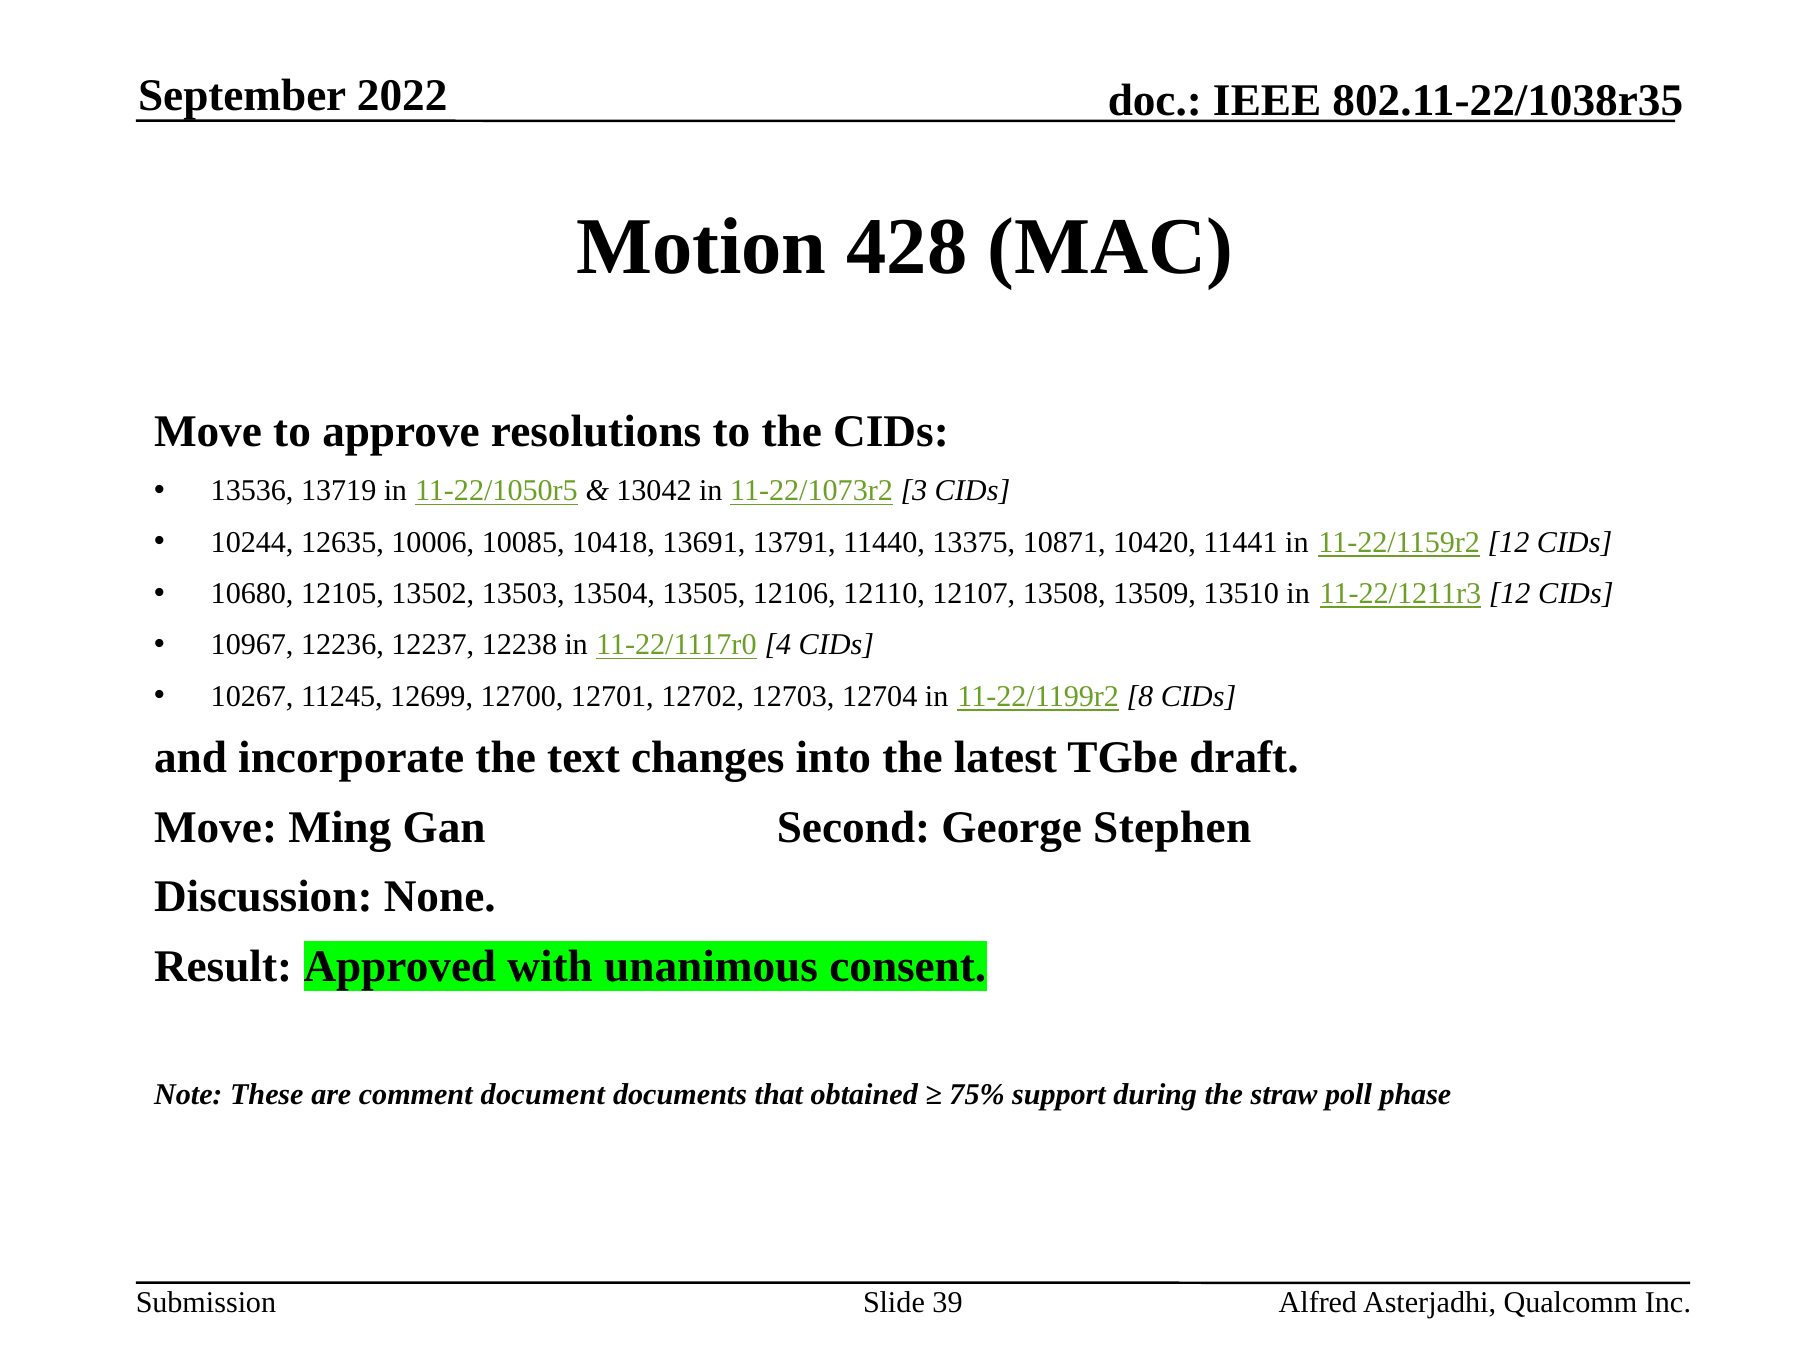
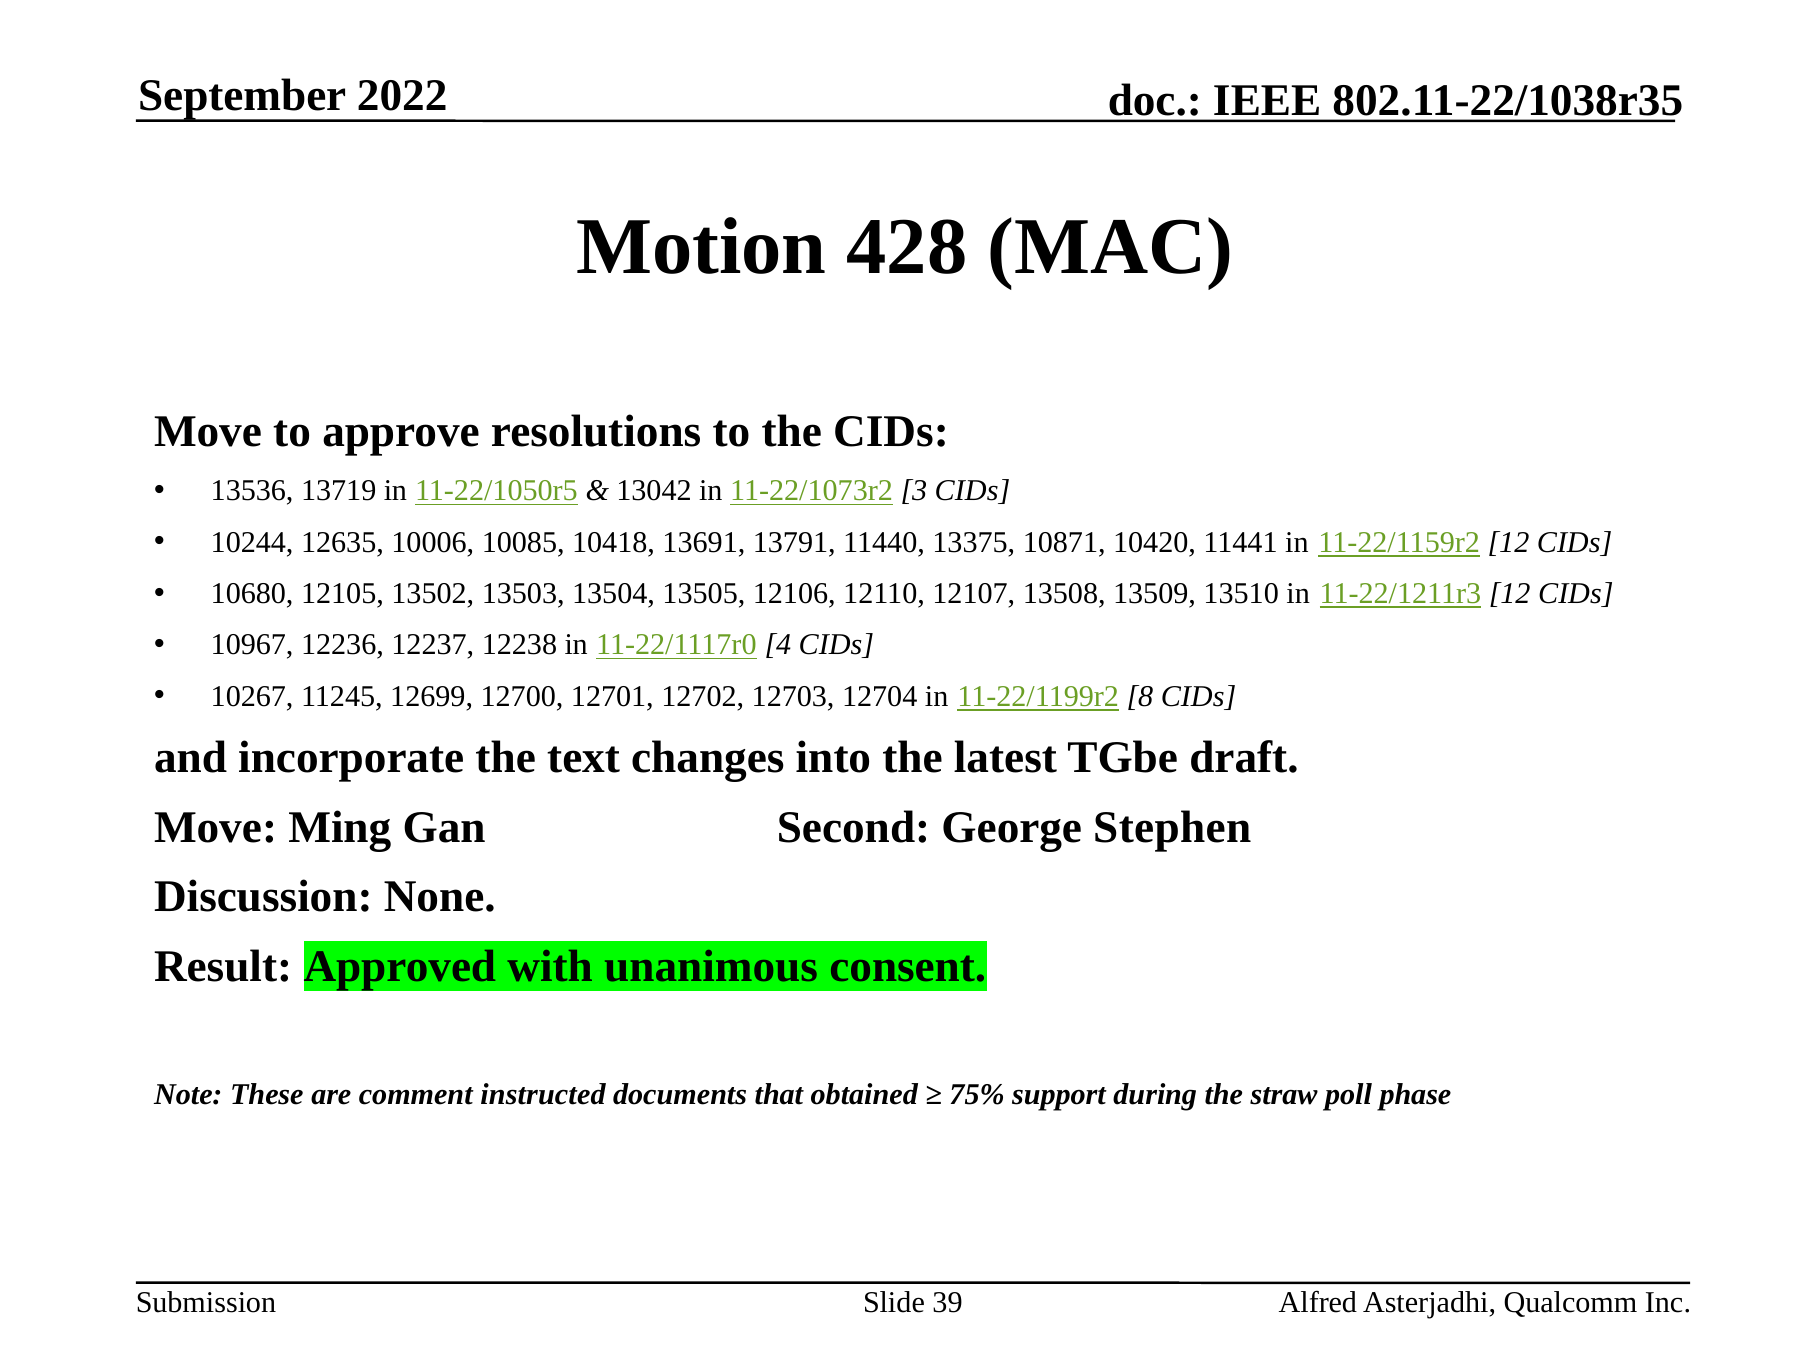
document: document -> instructed
